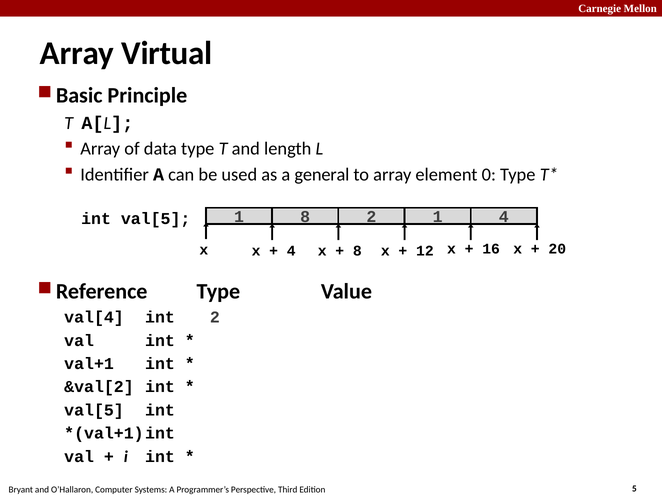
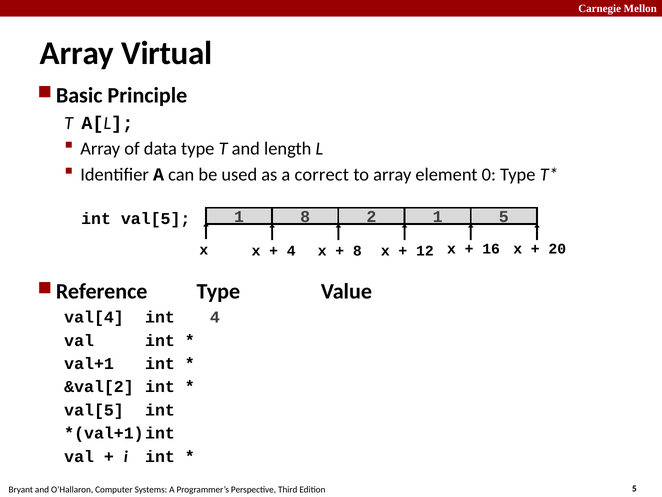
general: general -> correct
1 4: 4 -> 5
int 2: 2 -> 4
